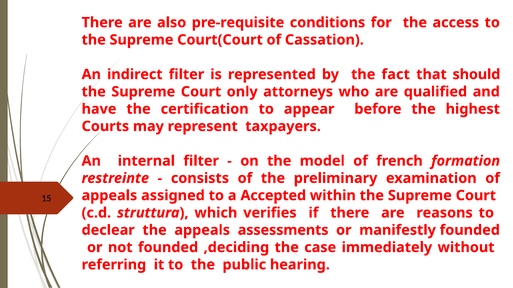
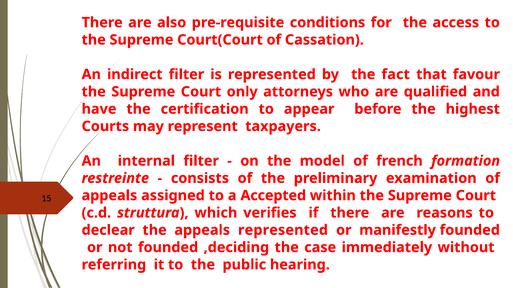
should: should -> favour
appeals assessments: assessments -> represented
